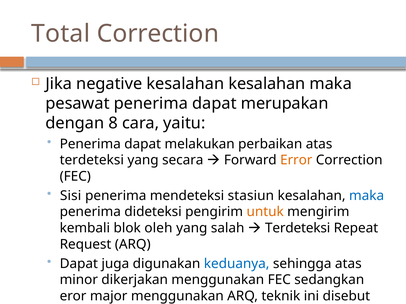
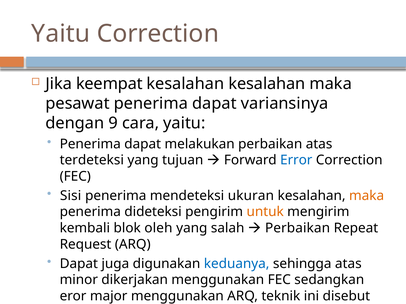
Total at (61, 34): Total -> Yaitu
negative: negative -> keempat
merupakan: merupakan -> variansinya
8: 8 -> 9
secara: secara -> tujuan
Error colour: orange -> blue
stasiun: stasiun -> ukuran
maka at (367, 196) colour: blue -> orange
Terdeteksi at (298, 228): Terdeteksi -> Perbaikan
